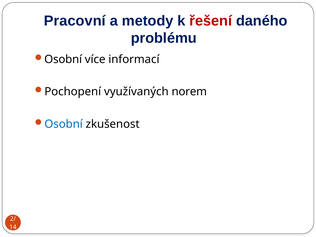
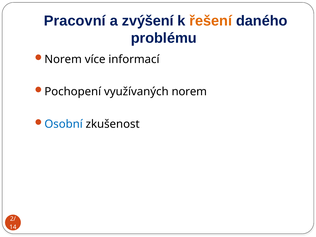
metody: metody -> zvýšení
řešení colour: red -> orange
Osobní at (63, 59): Osobní -> Norem
